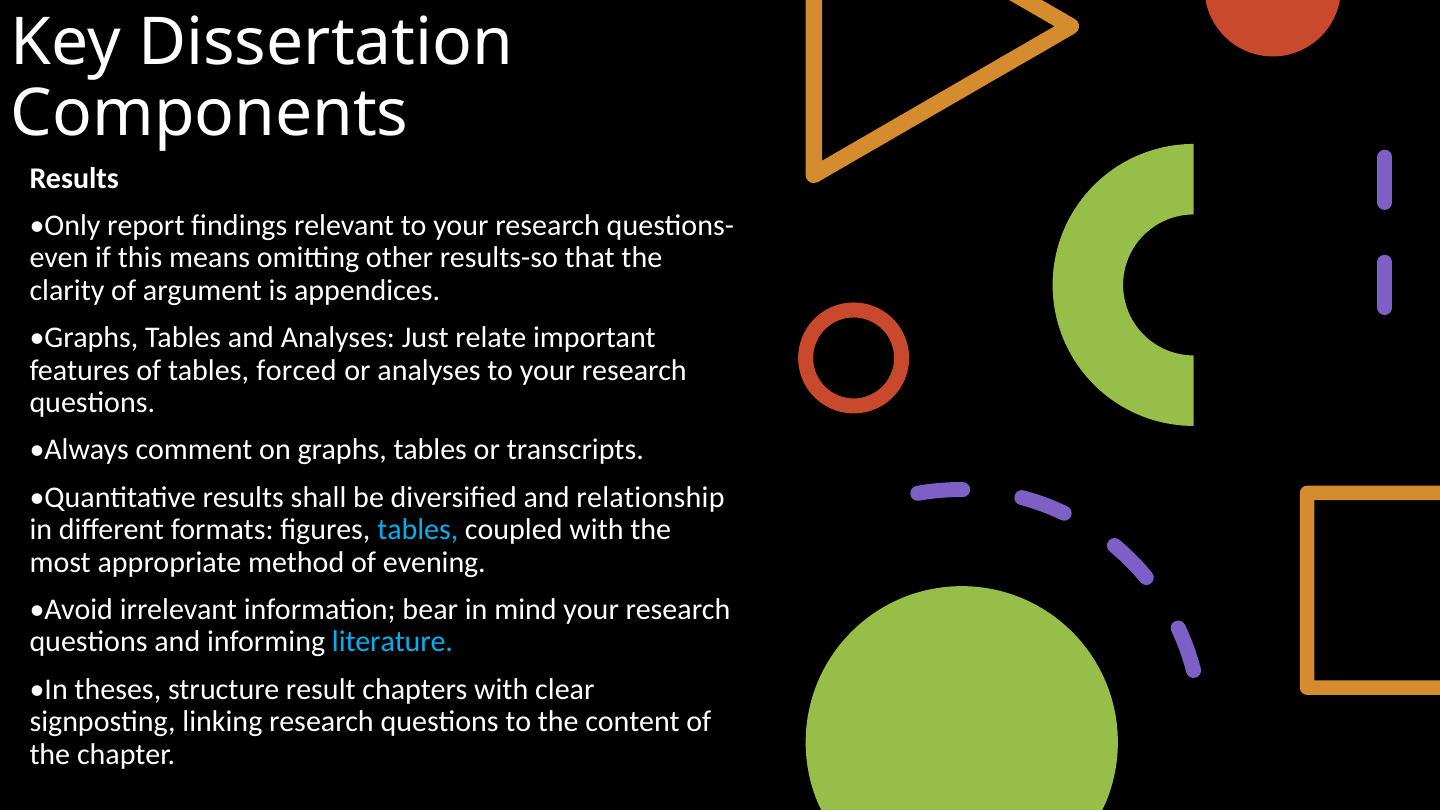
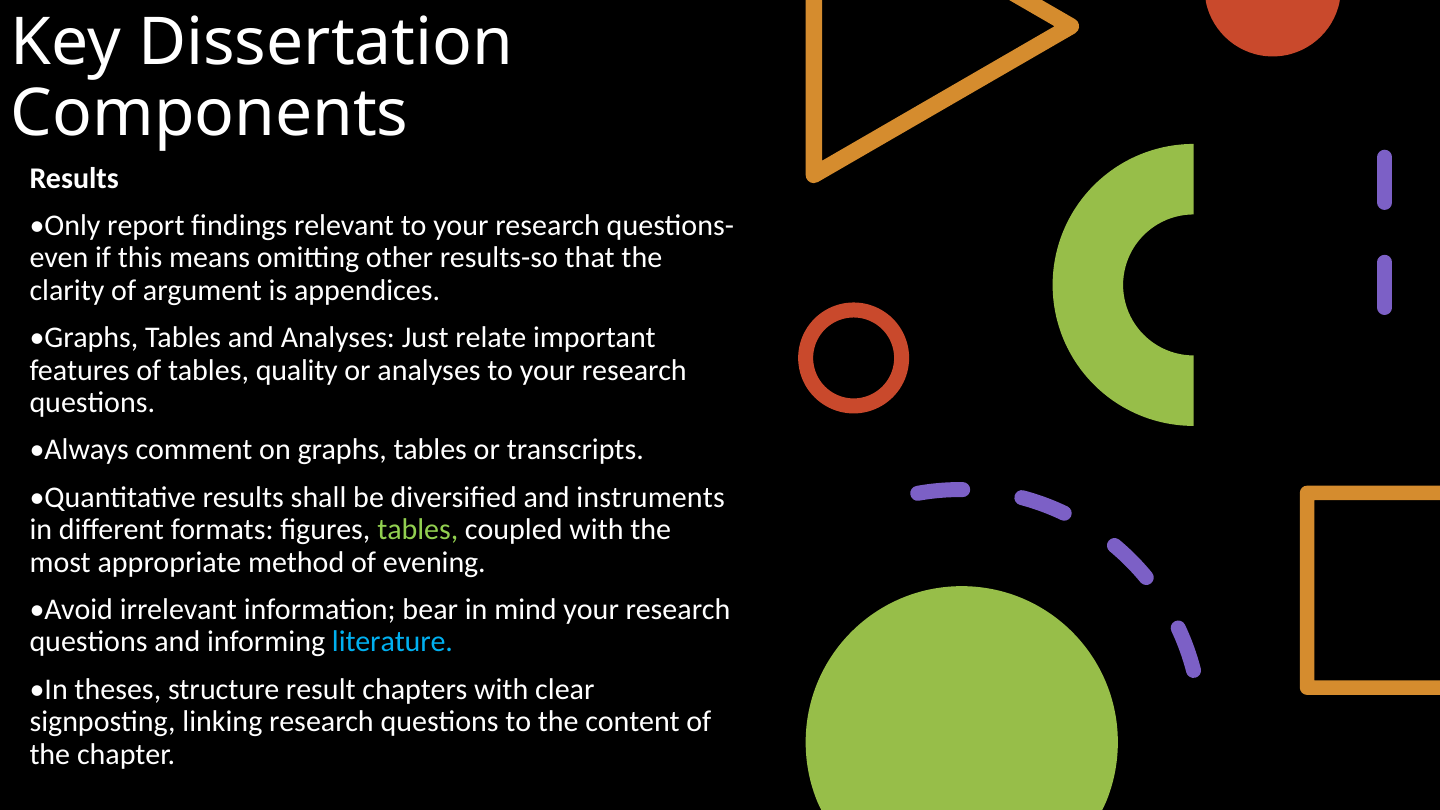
forced: forced -> quality
relationship: relationship -> instruments
tables at (418, 530) colour: light blue -> light green
